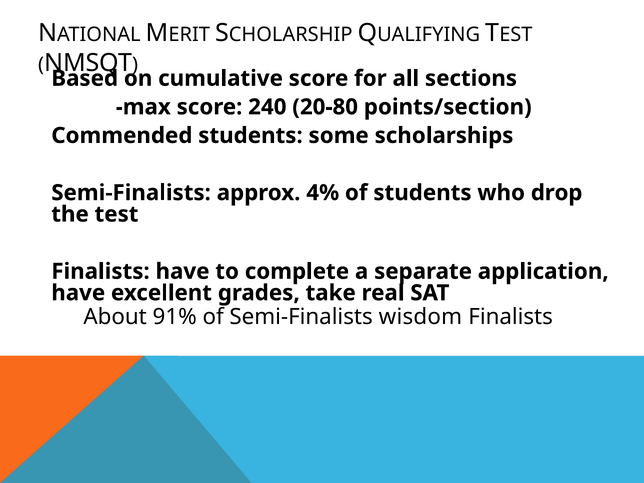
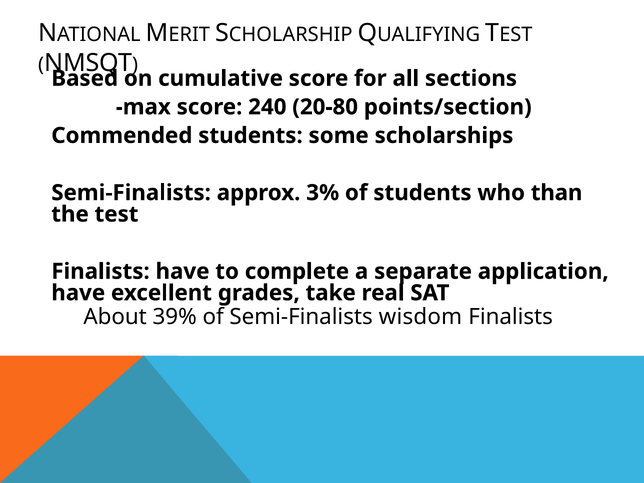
4%: 4% -> 3%
drop: drop -> than
91%: 91% -> 39%
